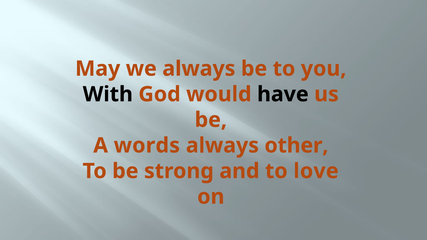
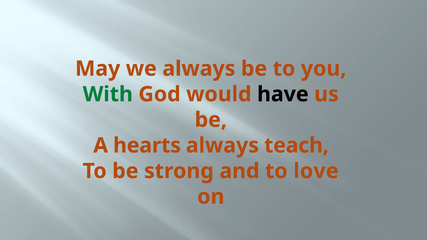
With colour: black -> green
words: words -> hearts
other: other -> teach
